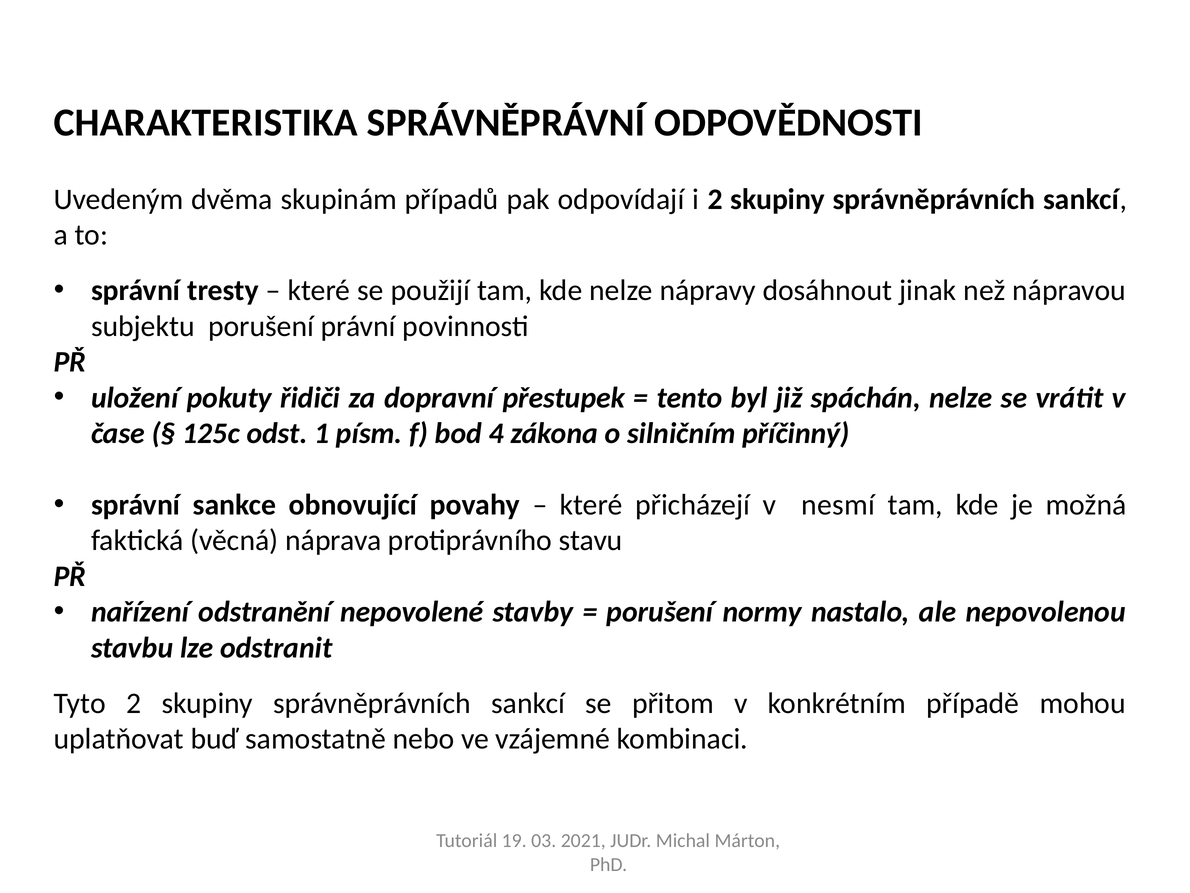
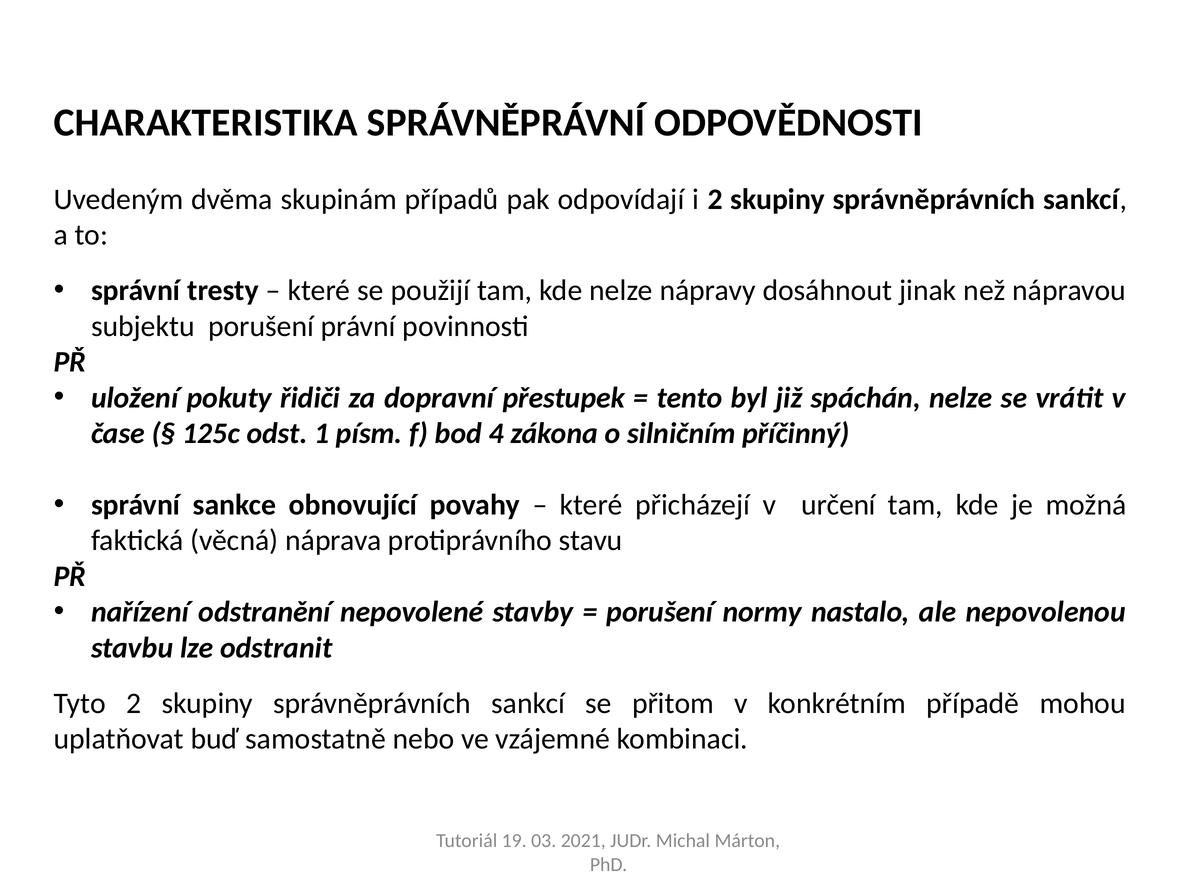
nesmí: nesmí -> určení
